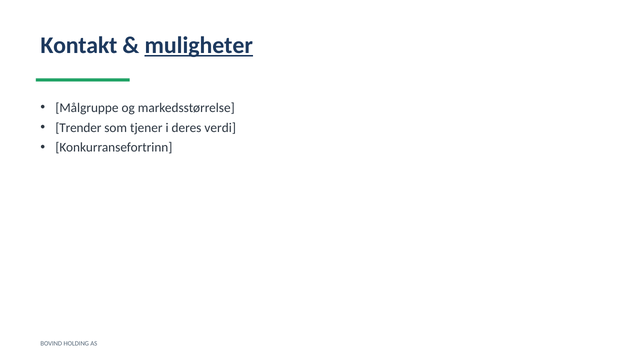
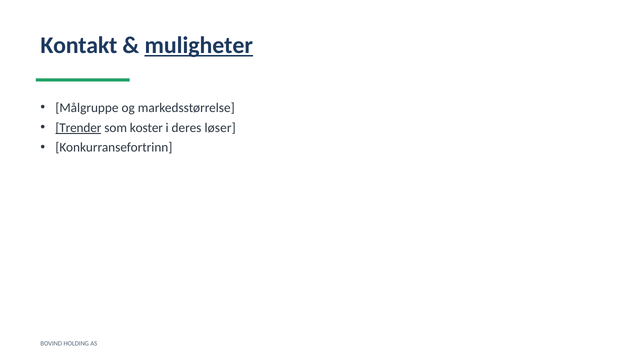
Trender underline: none -> present
tjener: tjener -> koster
verdi: verdi -> løser
